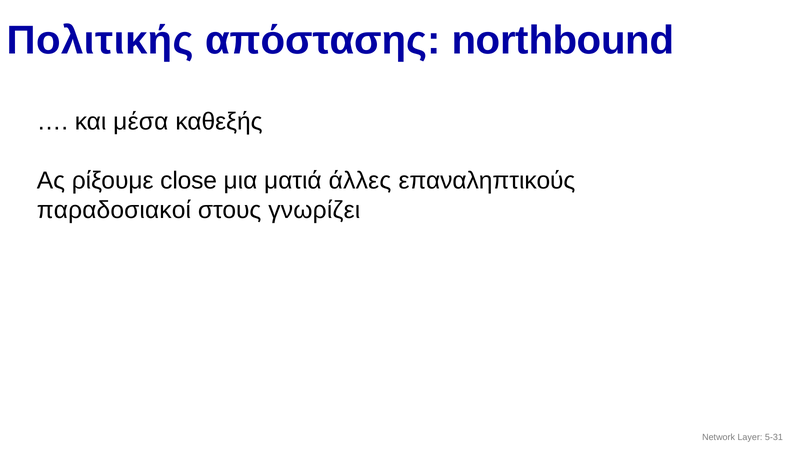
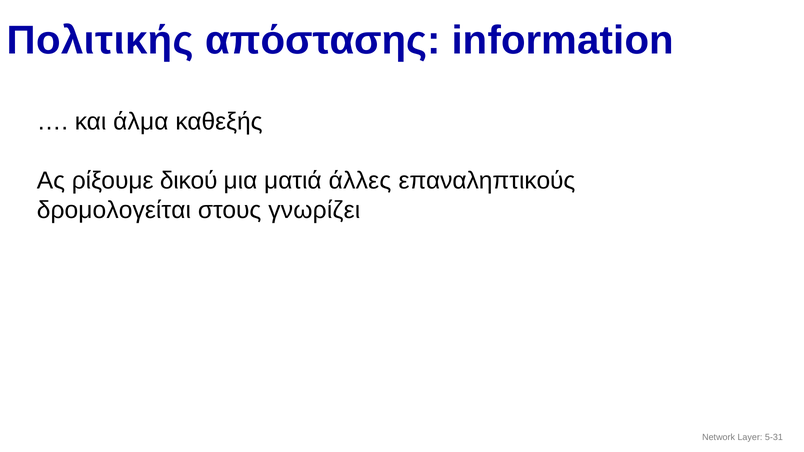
northbound: northbound -> information
μέσα: μέσα -> άλμα
close: close -> δικού
παραδοσιακοί: παραδοσιακοί -> δρομολογείται
